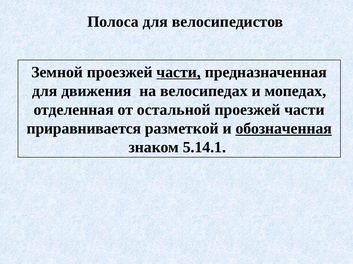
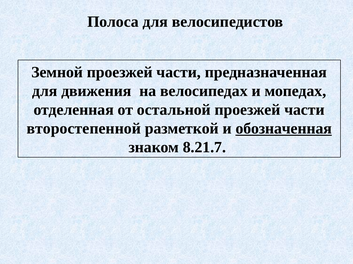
части at (179, 72) underline: present -> none
приравнивается: приравнивается -> второстепенной
5.14.1: 5.14.1 -> 8.21.7
